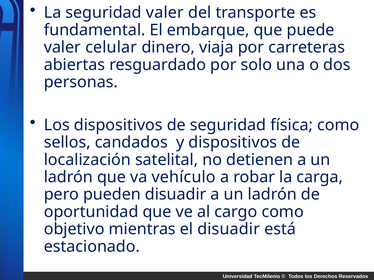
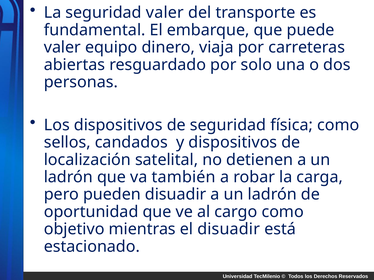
celular: celular -> equipo
vehículo: vehículo -> también
